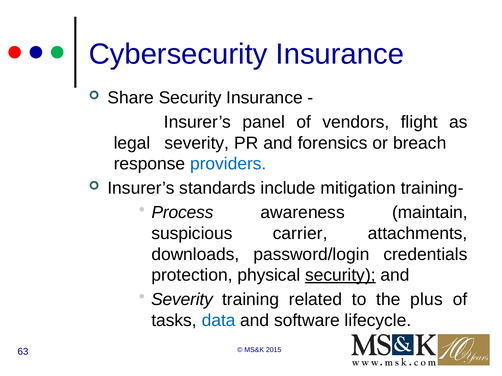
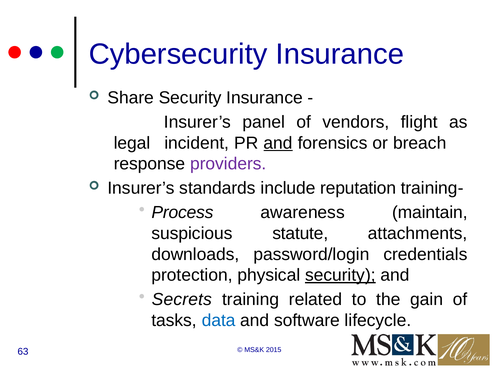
legal severity: severity -> incident
and at (278, 143) underline: none -> present
providers colour: blue -> purple
mitigation: mitigation -> reputation
carrier: carrier -> statute
Severity at (182, 300): Severity -> Secrets
plus: plus -> gain
